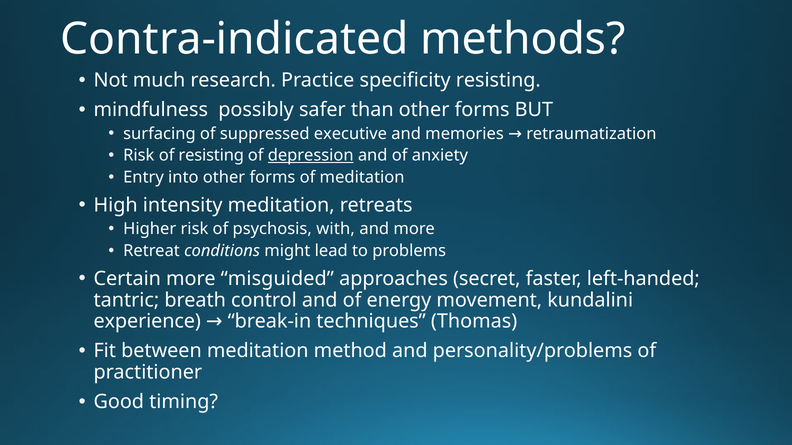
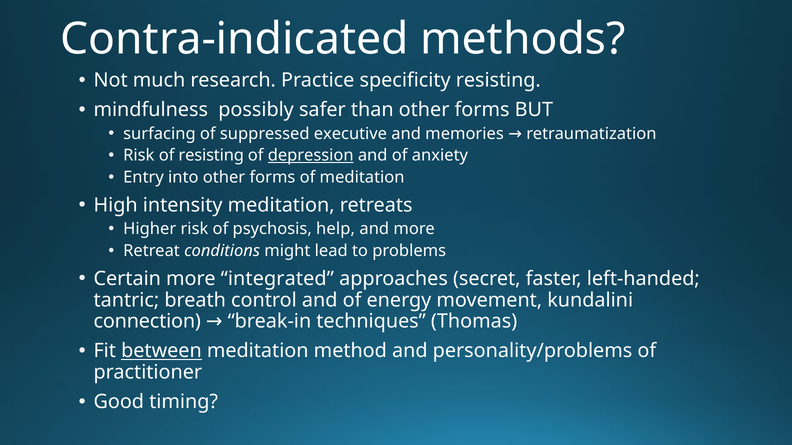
with: with -> help
misguided: misguided -> integrated
experience: experience -> connection
between underline: none -> present
